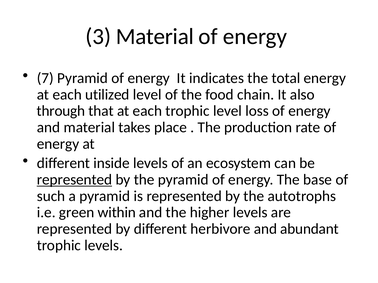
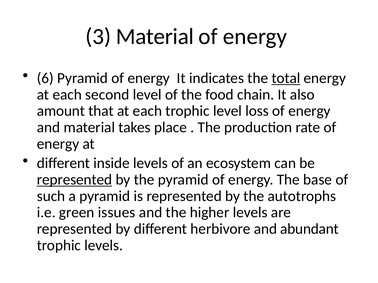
7: 7 -> 6
total underline: none -> present
utilized: utilized -> second
through: through -> amount
within: within -> issues
